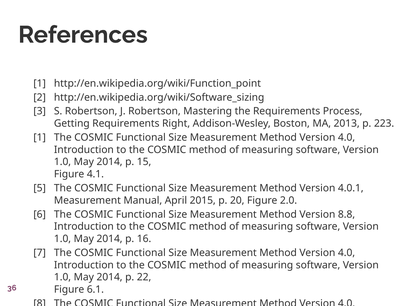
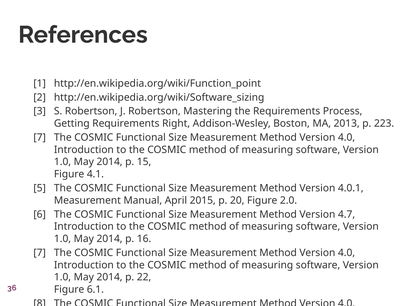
1 at (40, 137): 1 -> 7
8.8: 8.8 -> 4.7
